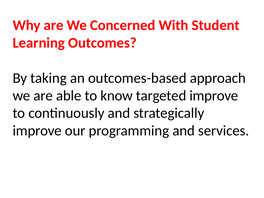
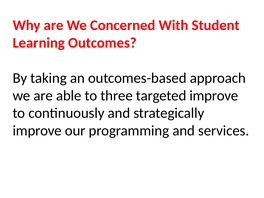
know: know -> three
